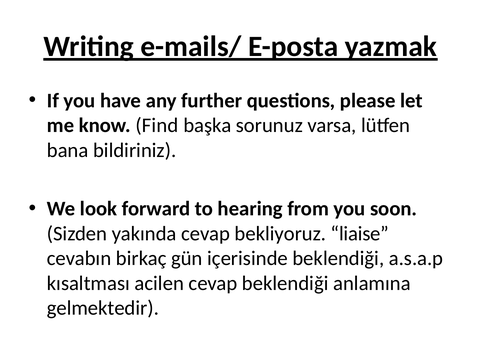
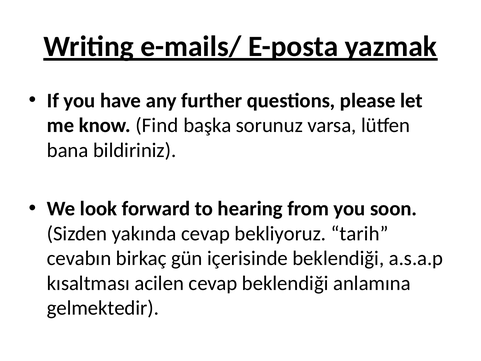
liaise: liaise -> tarih
